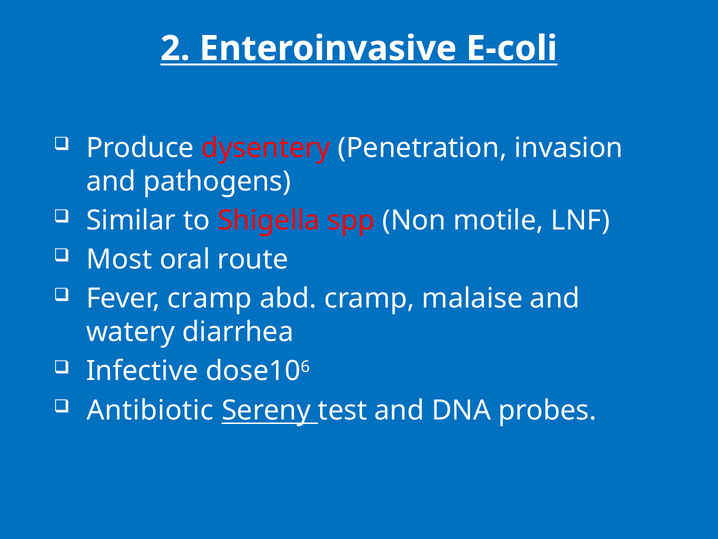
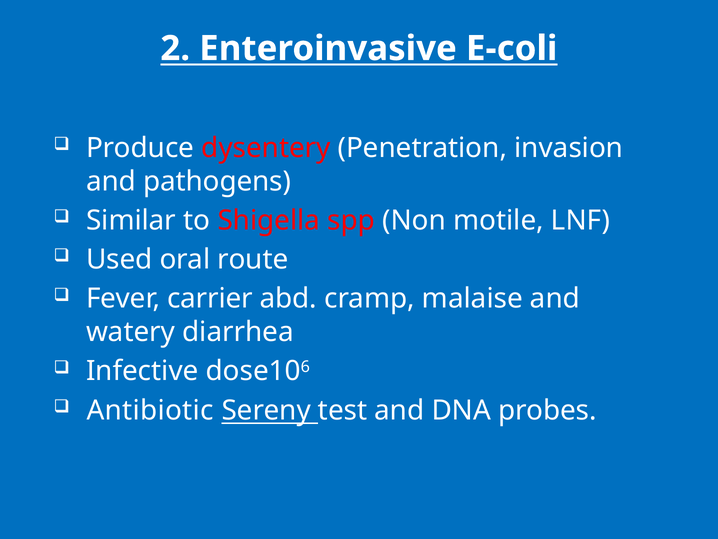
Most: Most -> Used
Fever cramp: cramp -> carrier
